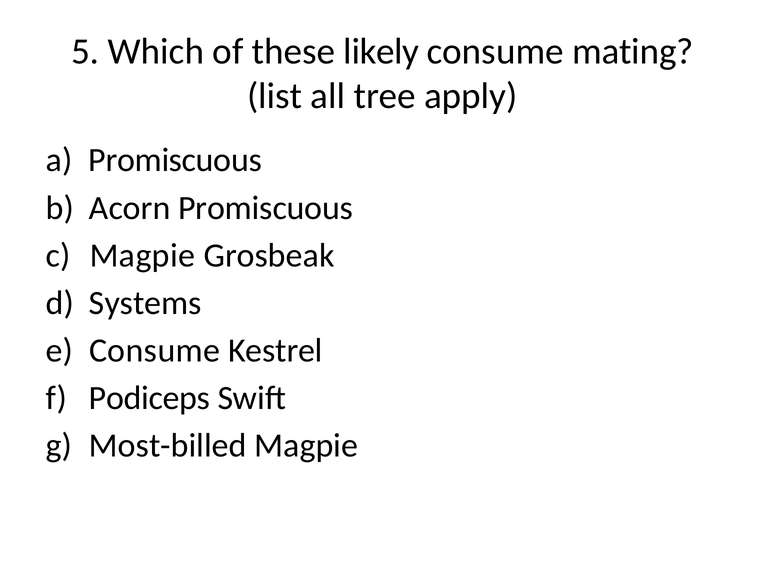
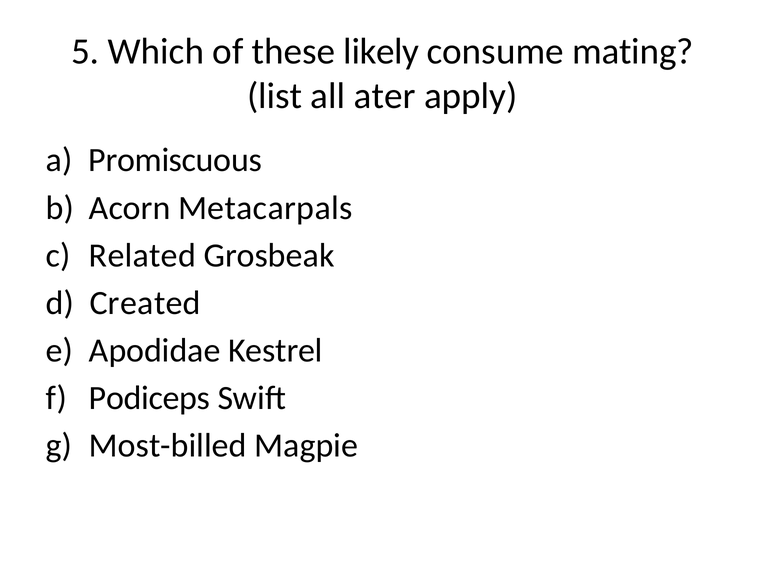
tree: tree -> ater
Acorn Promiscuous: Promiscuous -> Metacarpals
Magpie at (142, 256): Magpie -> Related
Systems: Systems -> Created
Consume at (155, 351): Consume -> Apodidae
